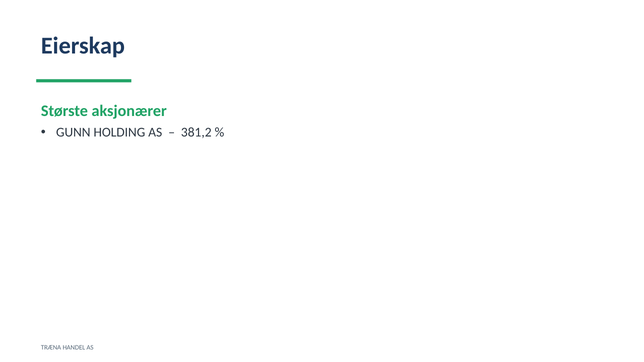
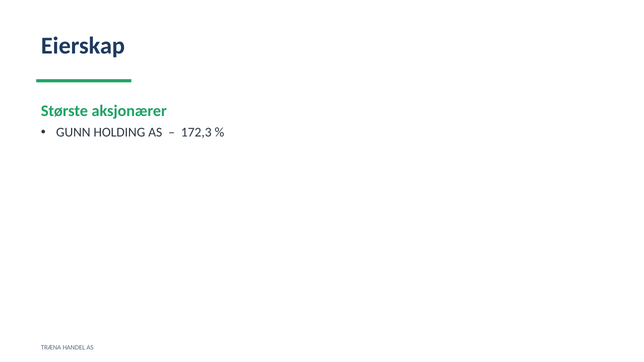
381,2: 381,2 -> 172,3
